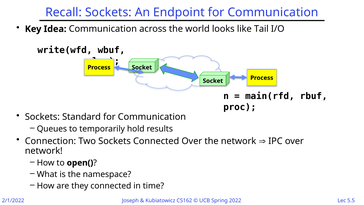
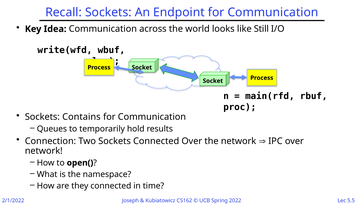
Tail: Tail -> Still
Standard: Standard -> Contains
